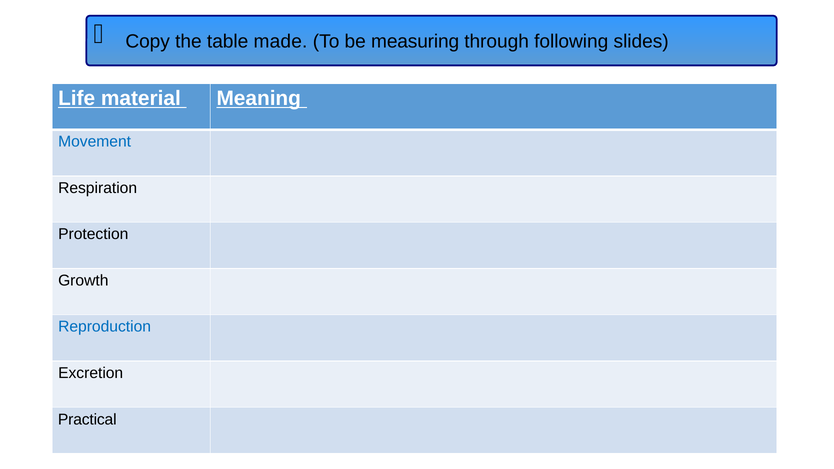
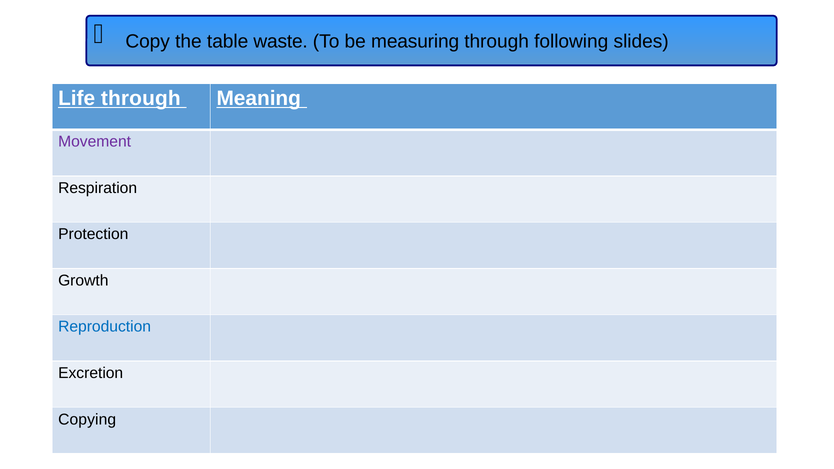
made: made -> waste
Life material: material -> through
Movement colour: blue -> purple
Practical: Practical -> Copying
